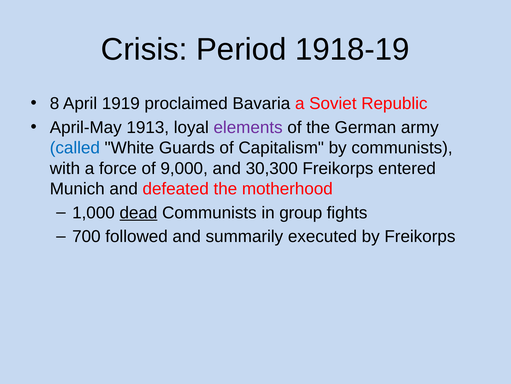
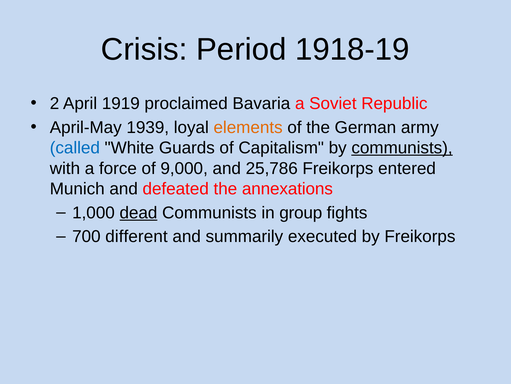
8: 8 -> 2
1913: 1913 -> 1939
elements colour: purple -> orange
communists at (402, 148) underline: none -> present
30,300: 30,300 -> 25,786
motherhood: motherhood -> annexations
followed: followed -> different
